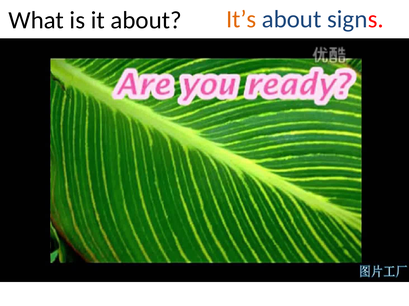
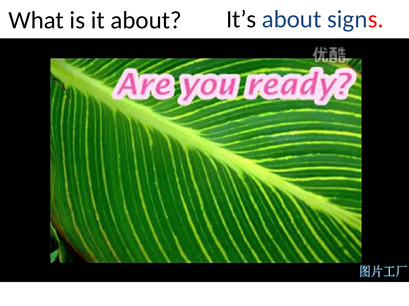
It’s colour: orange -> black
